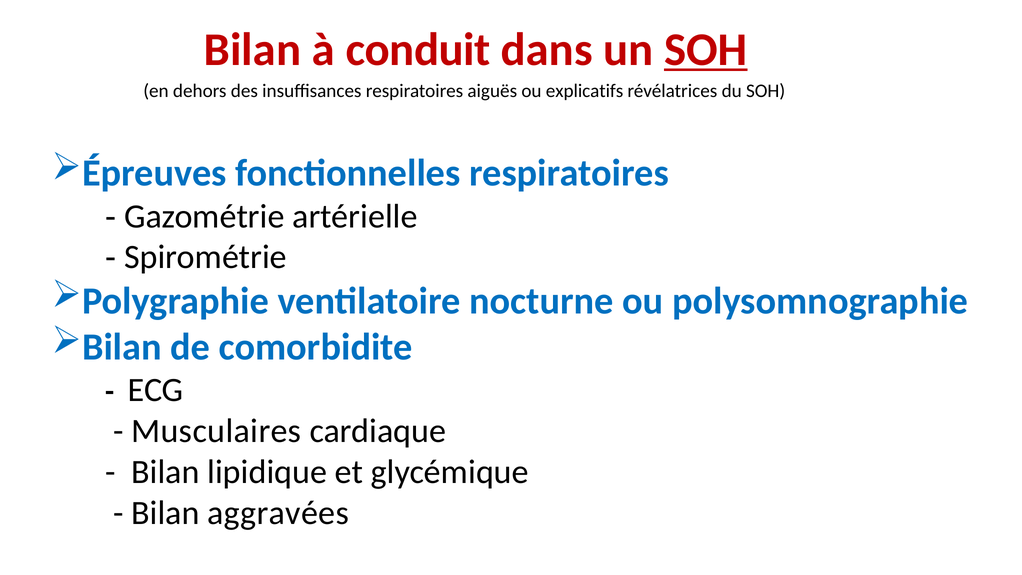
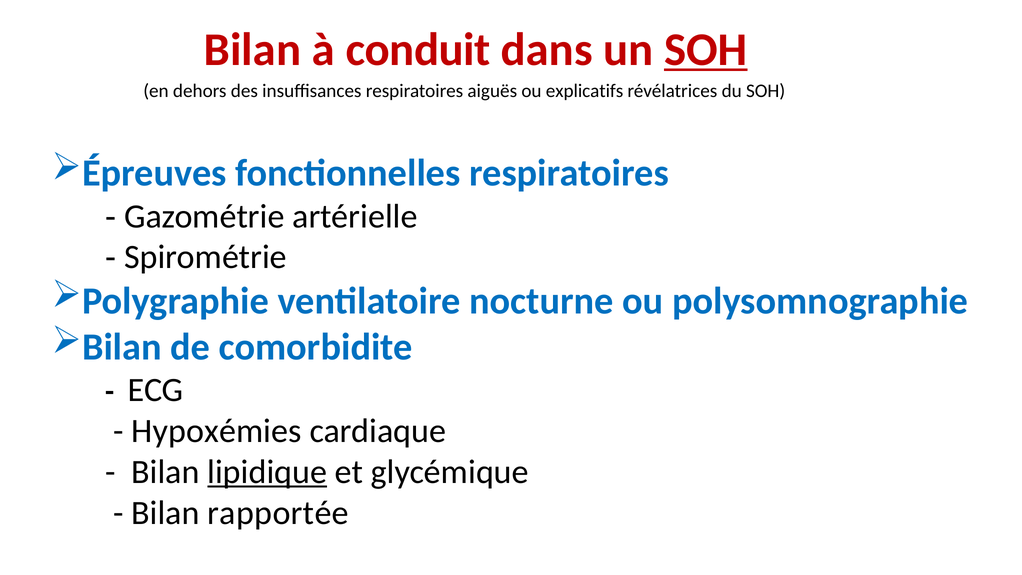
Musculaires: Musculaires -> Hypoxémies
lipidique underline: none -> present
aggravées: aggravées -> rapportée
